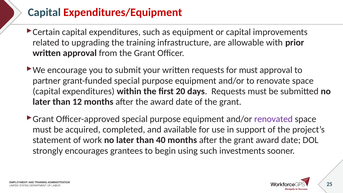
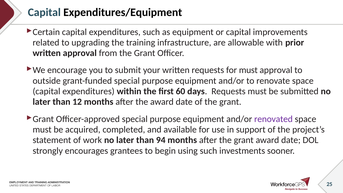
Expenditures/Equipment colour: red -> black
partner: partner -> outside
20: 20 -> 60
40: 40 -> 94
